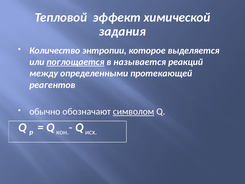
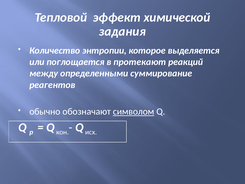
поглощается underline: present -> none
называется: называется -> протекают
протекающей: протекающей -> суммирование
